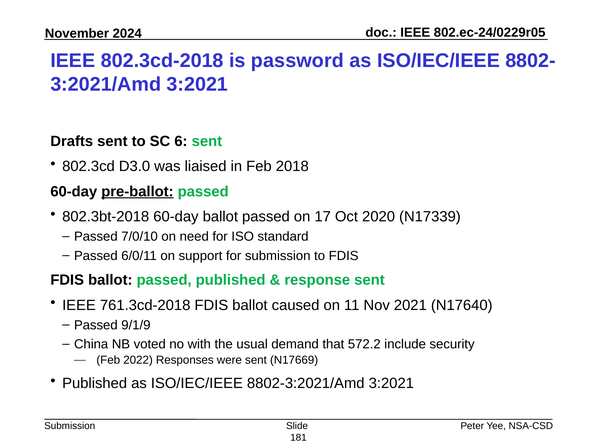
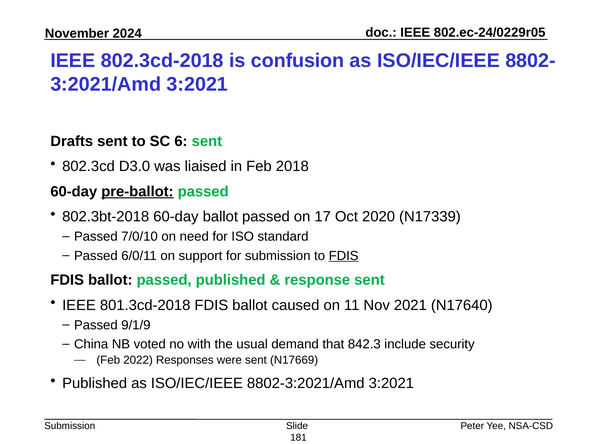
password: password -> confusion
FDIS at (344, 256) underline: none -> present
761.3cd-2018: 761.3cd-2018 -> 801.3cd-2018
572.2: 572.2 -> 842.3
